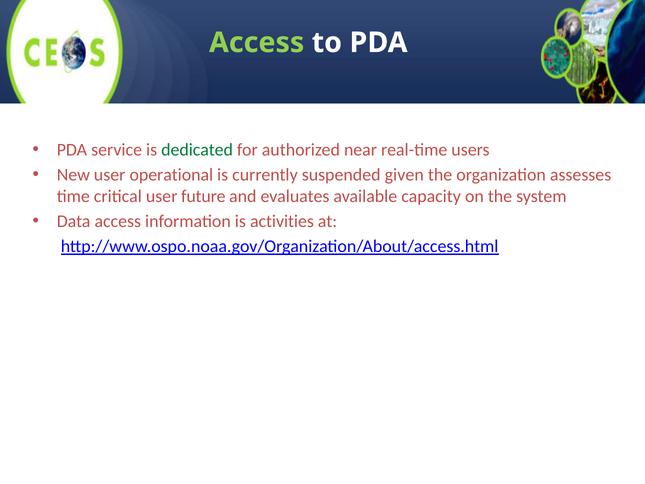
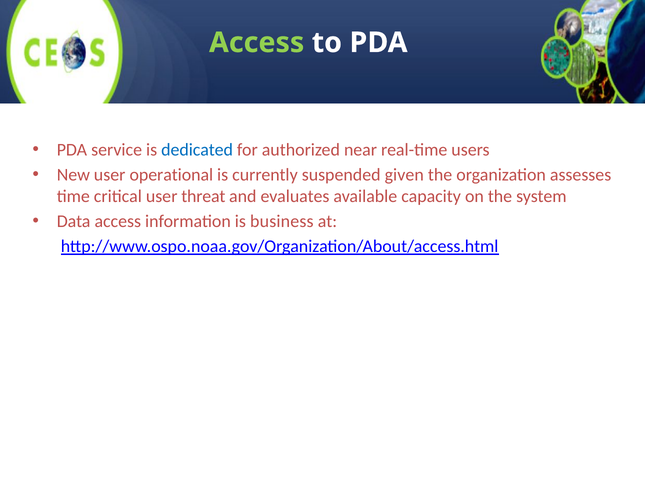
dedicated colour: green -> blue
future: future -> threat
activities: activities -> business
